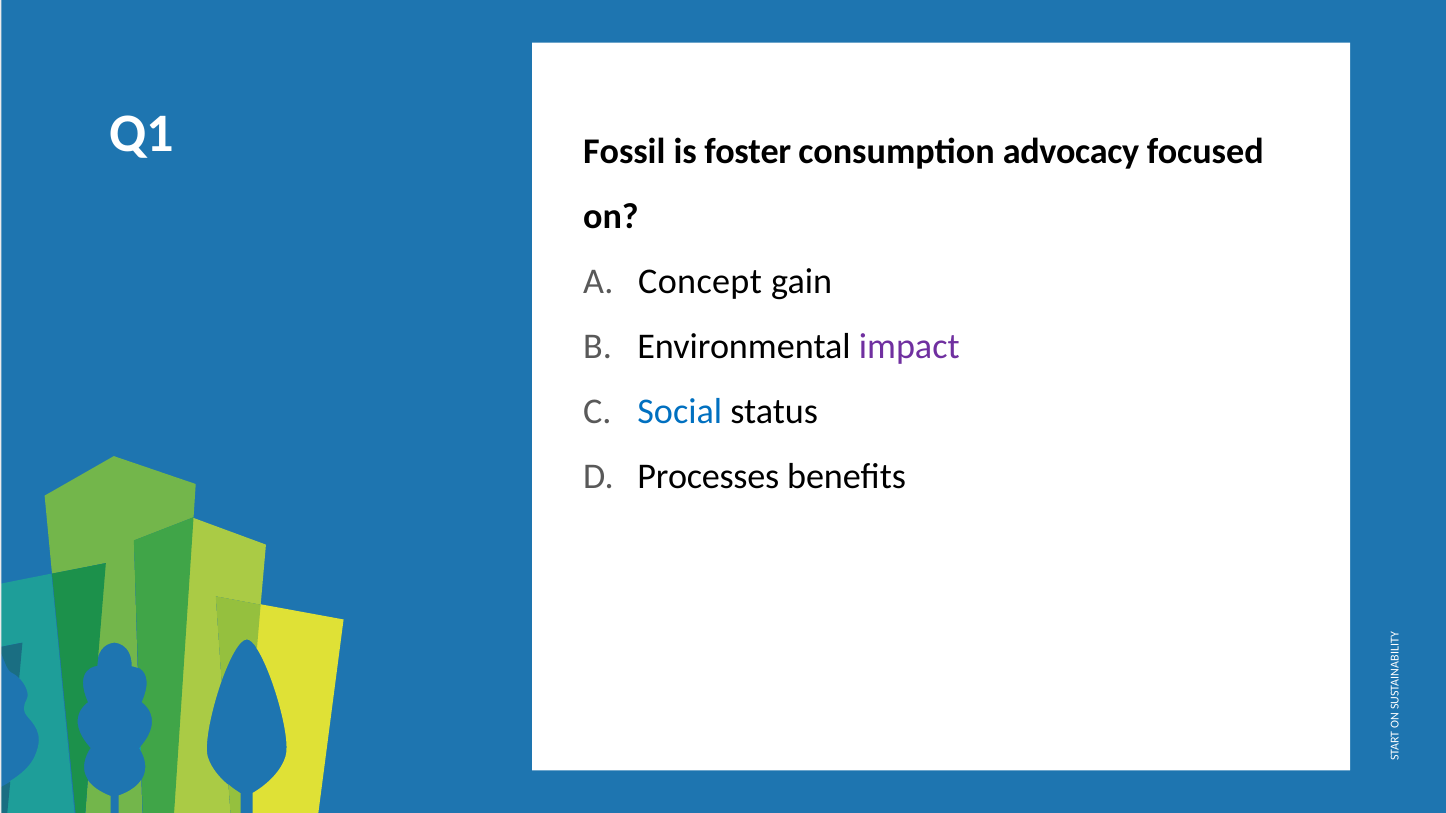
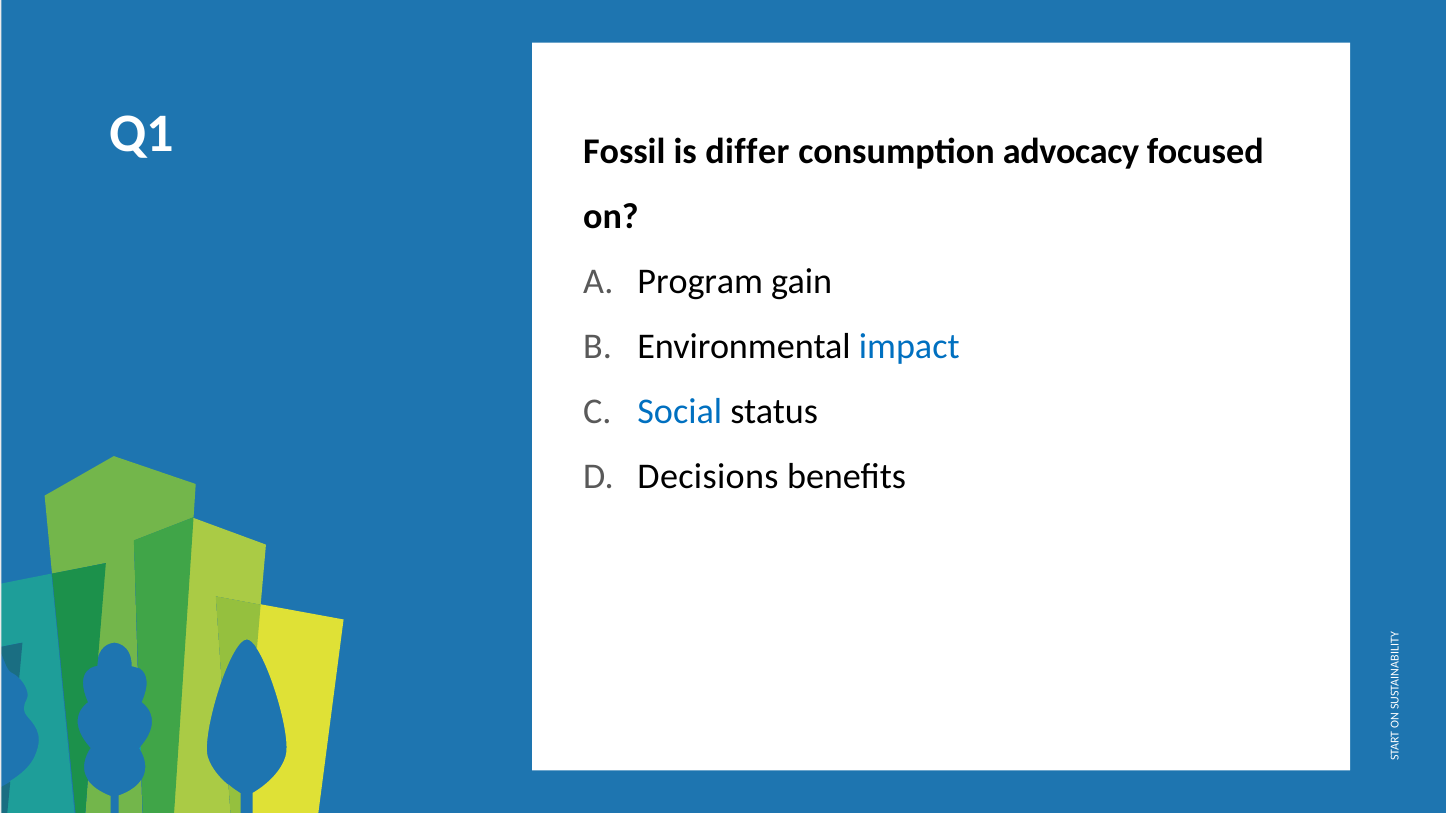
foster: foster -> differ
Concept: Concept -> Program
impact colour: purple -> blue
Processes: Processes -> Decisions
